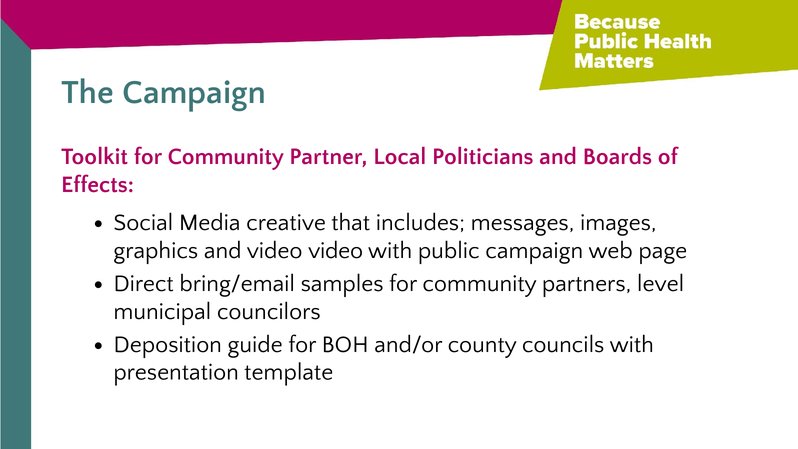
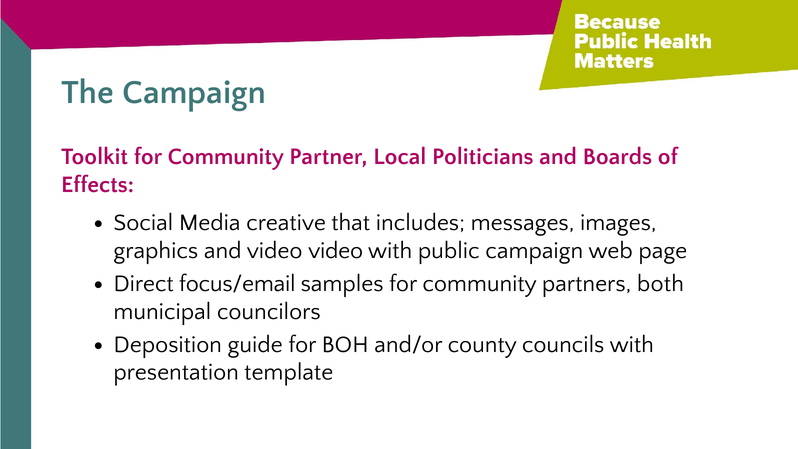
bring/email: bring/email -> focus/email
level: level -> both
